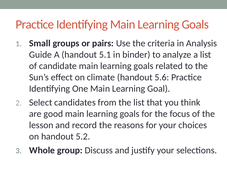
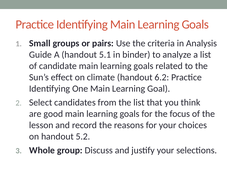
5.6: 5.6 -> 6.2
